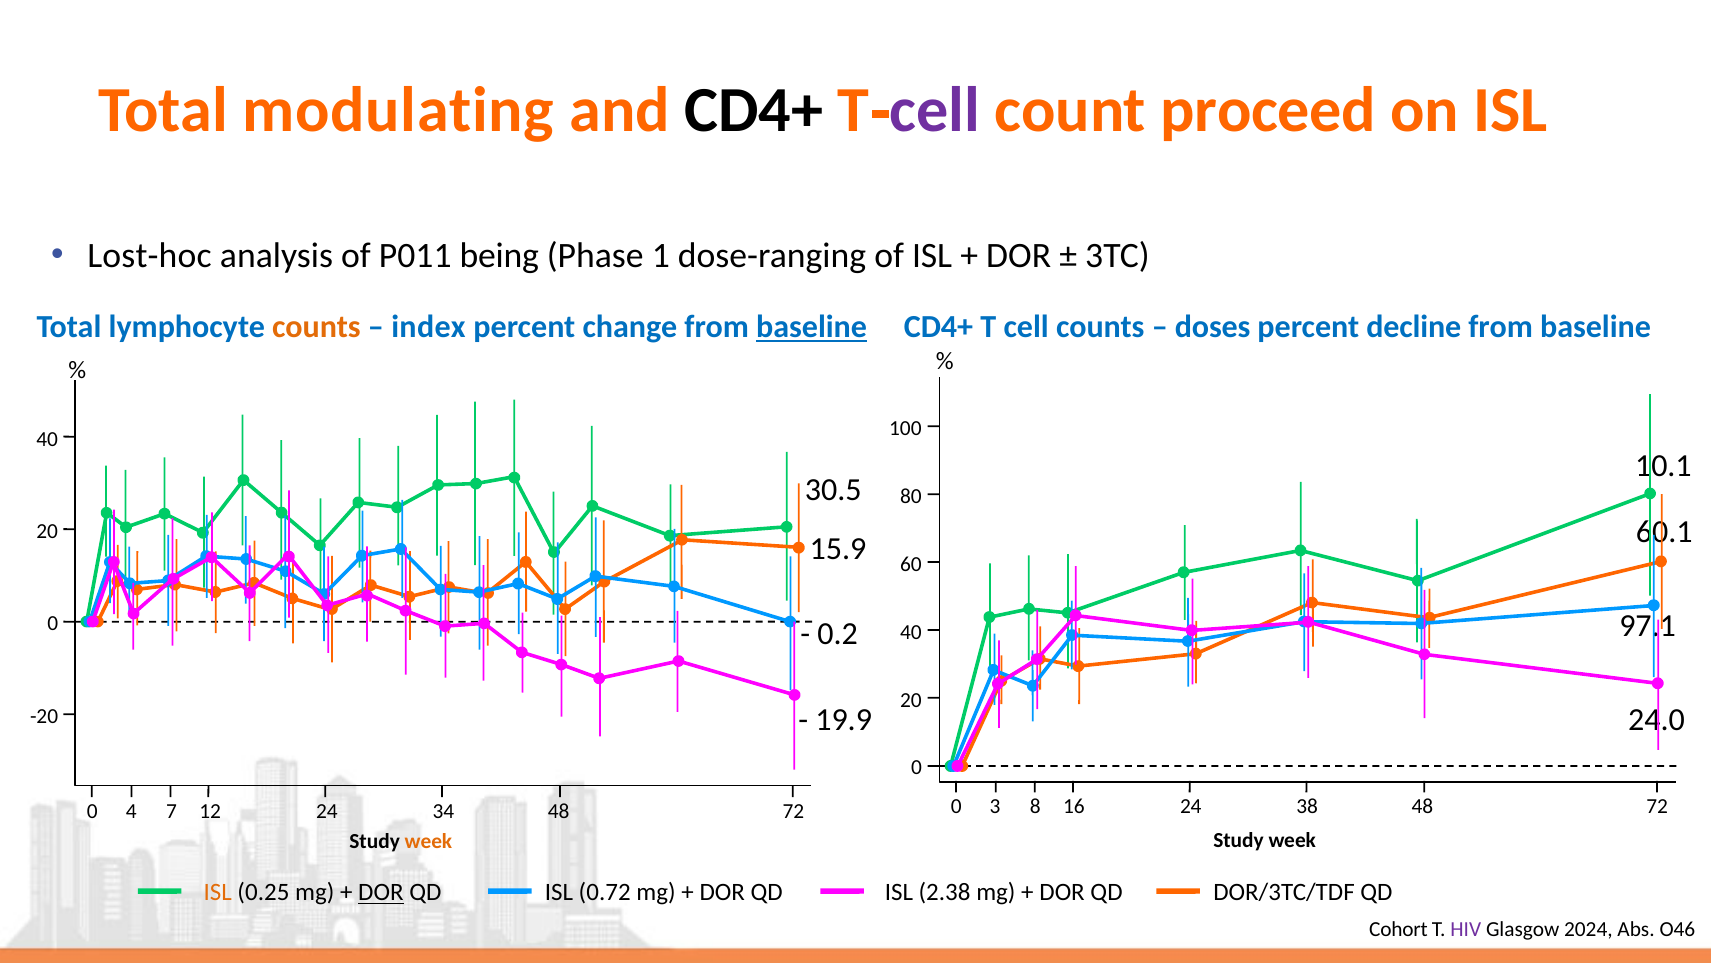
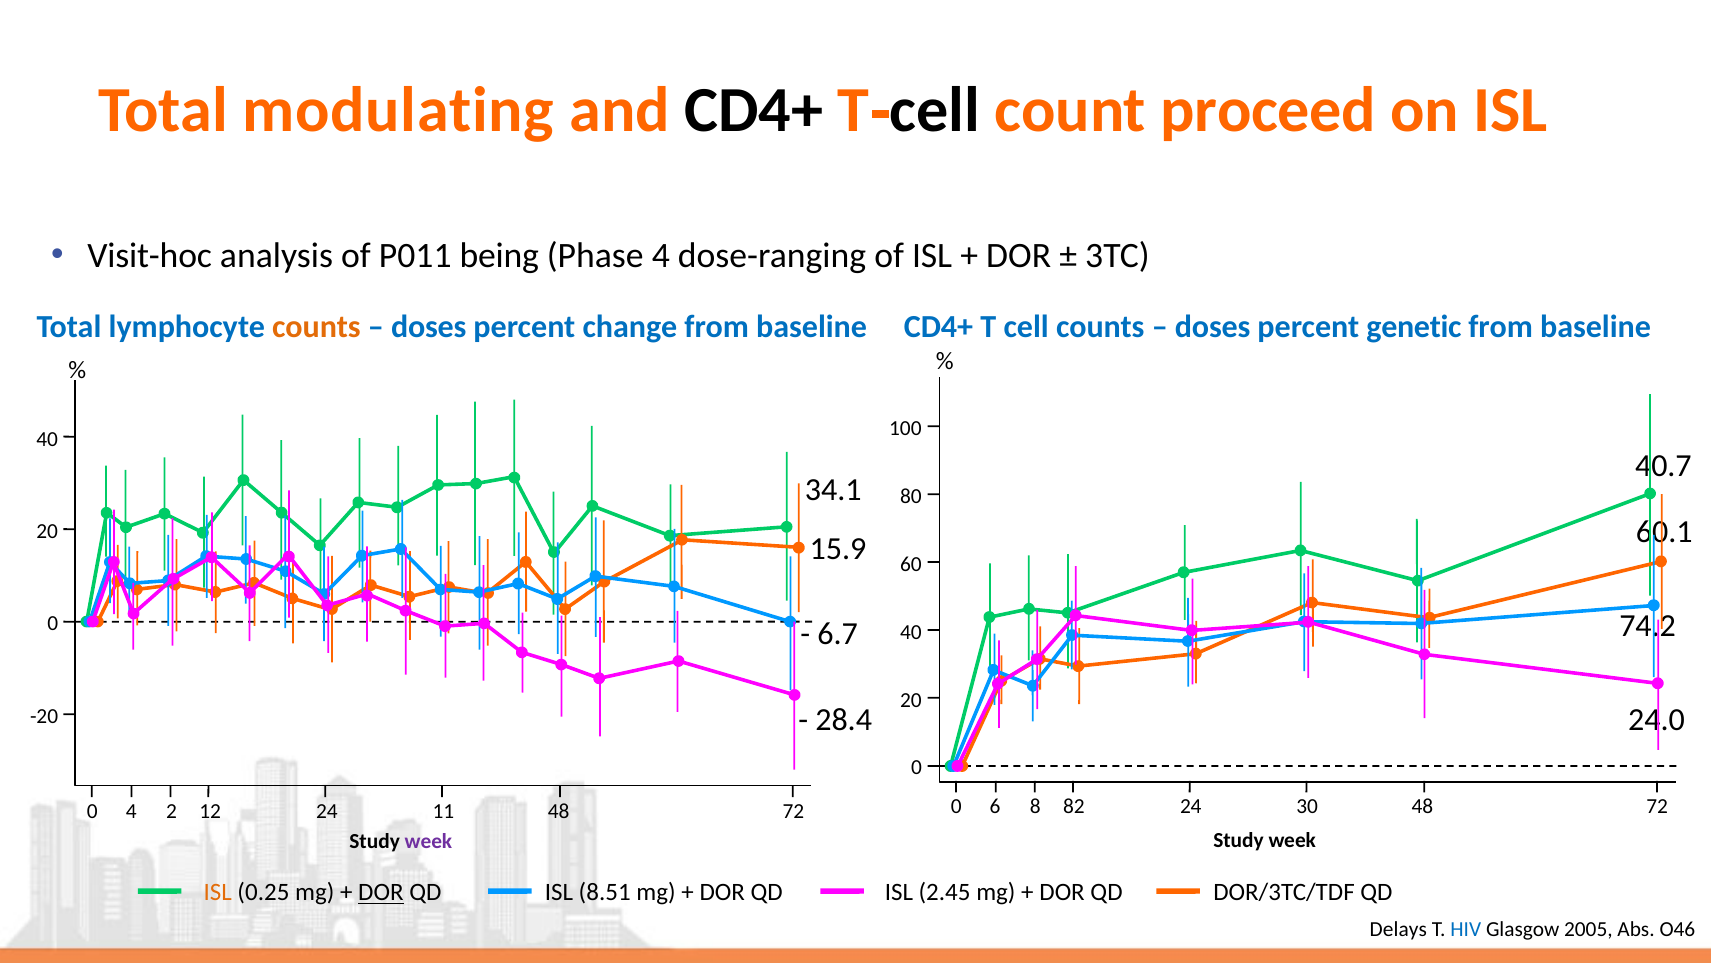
cell at (935, 110) colour: purple -> black
Lost-hoc: Lost-hoc -> Visit-hoc
Phase 1: 1 -> 4
index at (429, 327): index -> doses
baseline at (812, 327) underline: present -> none
decline: decline -> genetic
10.1: 10.1 -> 40.7
30.5: 30.5 -> 34.1
97.1: 97.1 -> 74.2
0.2: 0.2 -> 6.7
19.9: 19.9 -> 28.4
3: 3 -> 6
16: 16 -> 82
38: 38 -> 30
7: 7 -> 2
34: 34 -> 11
week at (428, 841) colour: orange -> purple
0.72: 0.72 -> 8.51
2.38: 2.38 -> 2.45
Cohort: Cohort -> Delays
HIV colour: purple -> blue
2024: 2024 -> 2005
